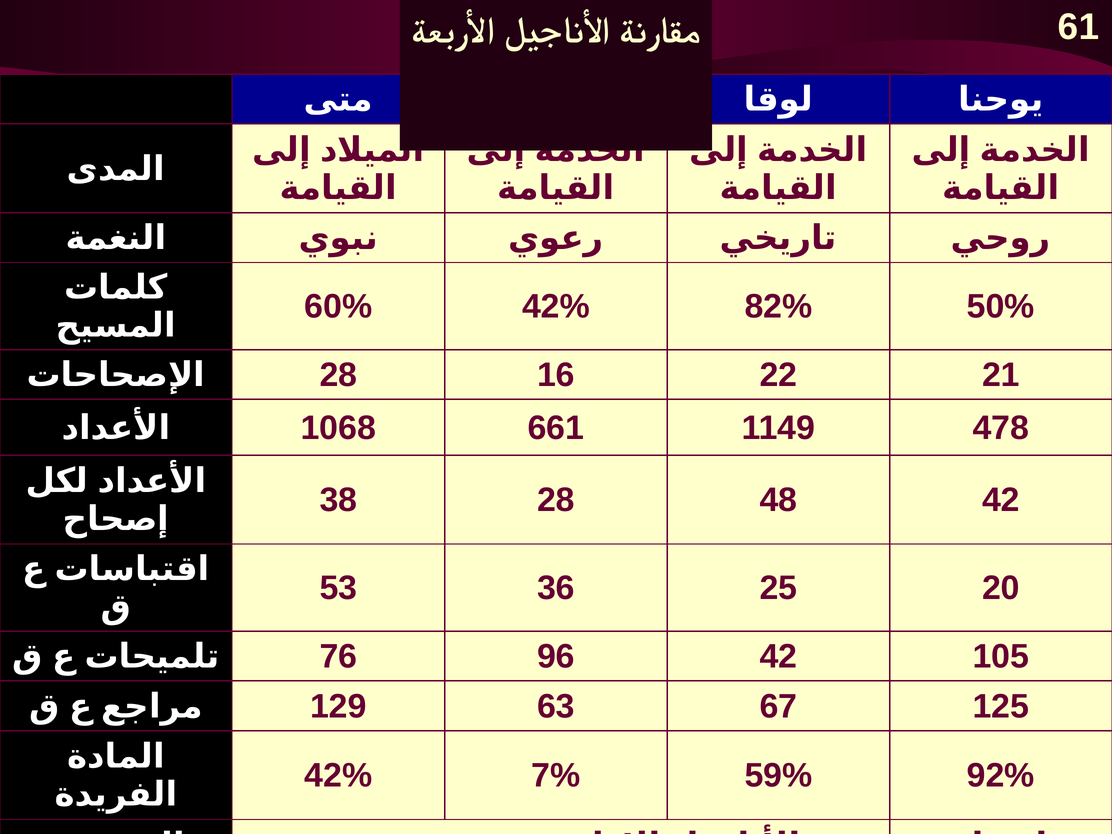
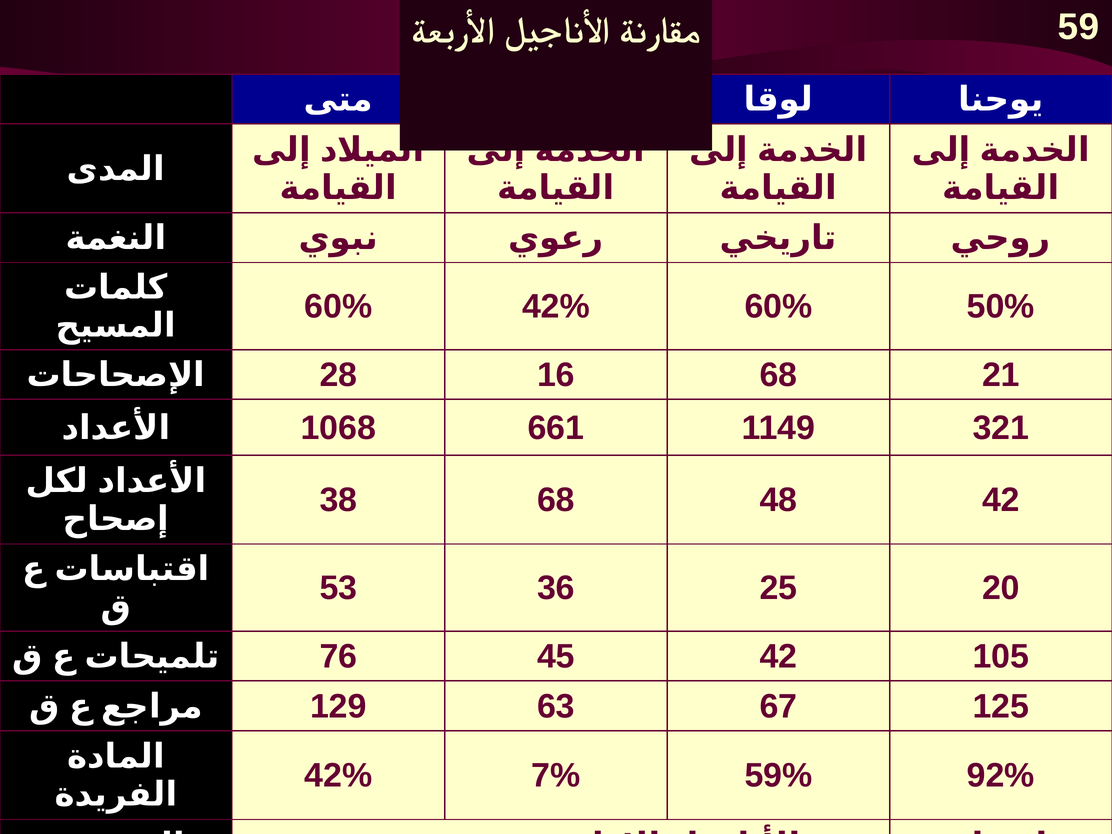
61: 61 -> 59
42% 82%: 82% -> 60%
16 22: 22 -> 68
478: 478 -> 321
38 28: 28 -> 68
96: 96 -> 45
